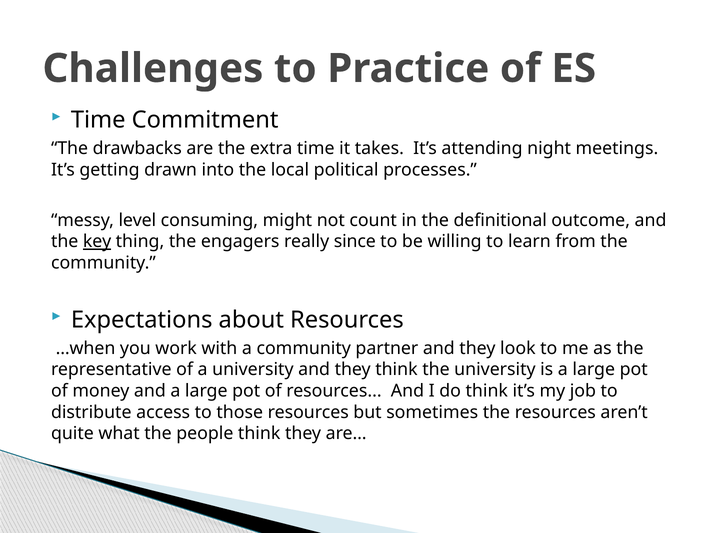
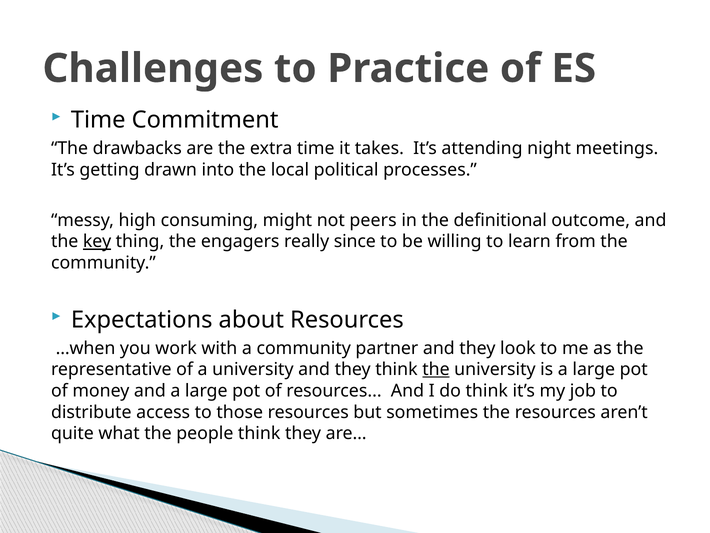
level: level -> high
count: count -> peers
the at (436, 369) underline: none -> present
